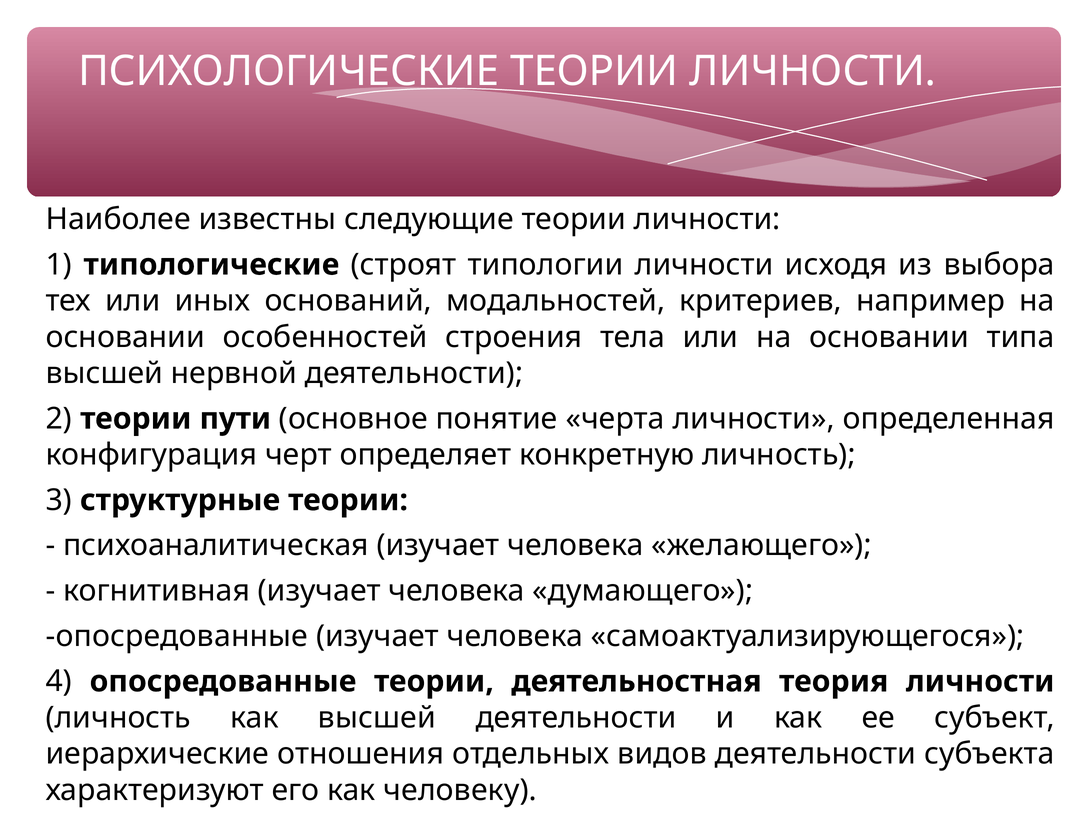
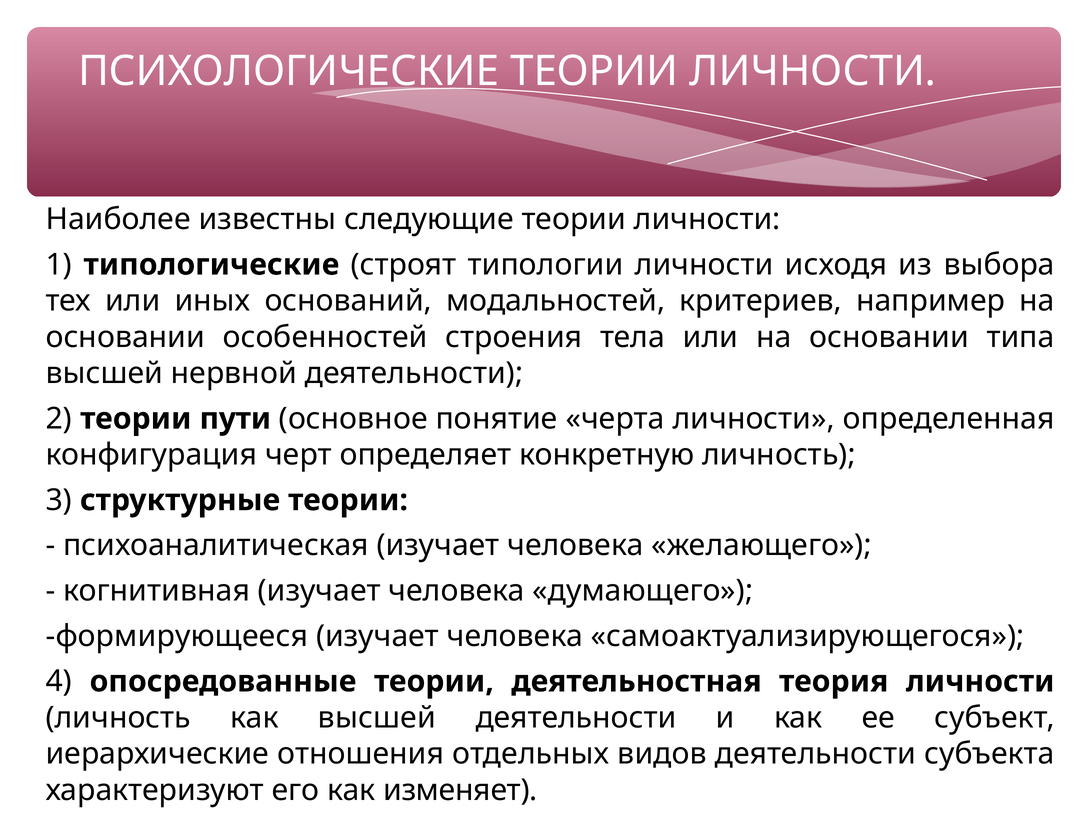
опосредованные at (177, 636): опосредованные -> формирующееся
человеку: человеку -> изменяет
